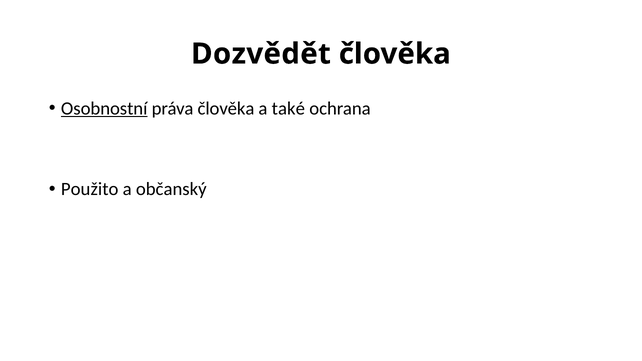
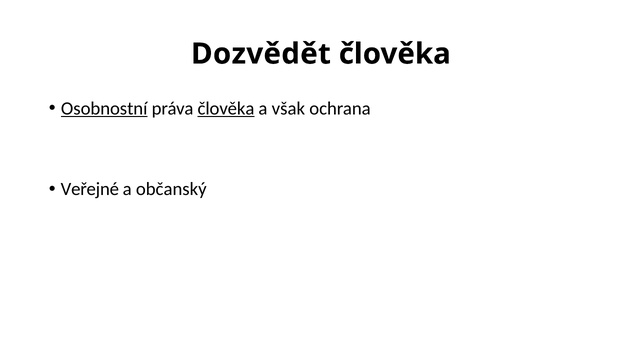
člověka at (226, 109) underline: none -> present
také: také -> však
Použito: Použito -> Veřejné
